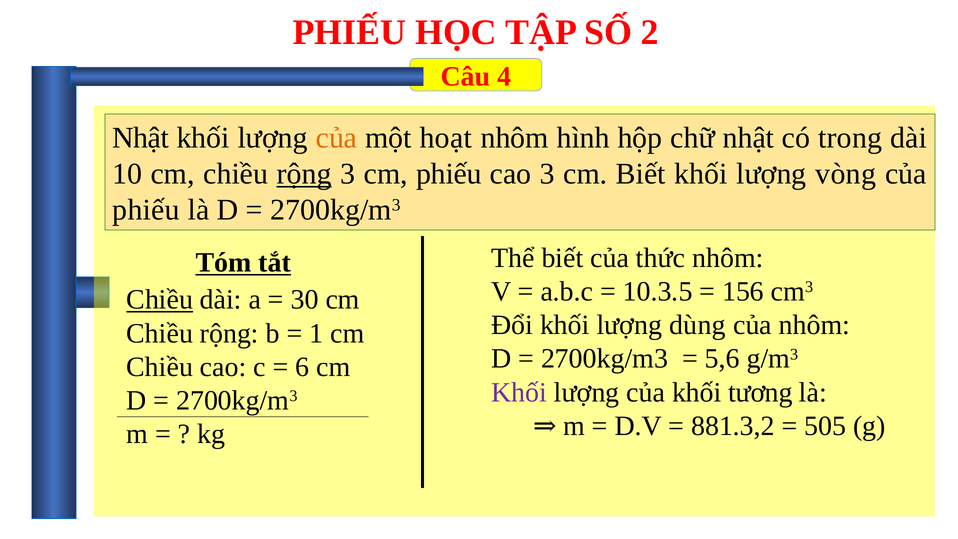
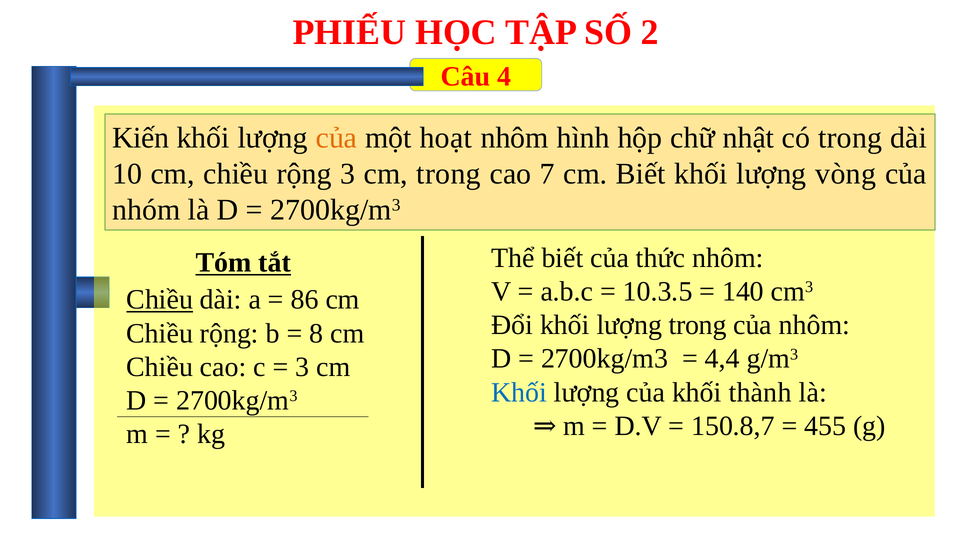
Nhật at (141, 138): Nhật -> Kiến
rộng at (304, 174) underline: present -> none
cm phiếu: phiếu -> trong
cao 3: 3 -> 7
phiếu at (146, 210): phiếu -> nhóm
156: 156 -> 140
30: 30 -> 86
lượng dùng: dùng -> trong
1: 1 -> 8
5,6: 5,6 -> 4,4
6 at (302, 367): 6 -> 3
Khối at (519, 392) colour: purple -> blue
tương: tương -> thành
881.3,2: 881.3,2 -> 150.8,7
505: 505 -> 455
